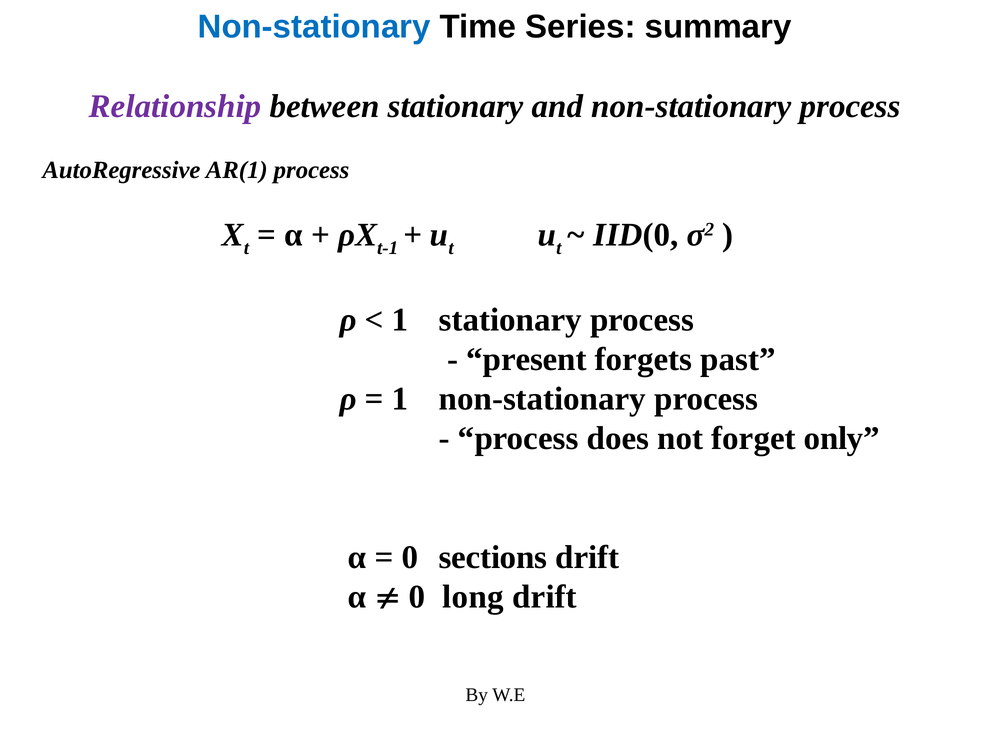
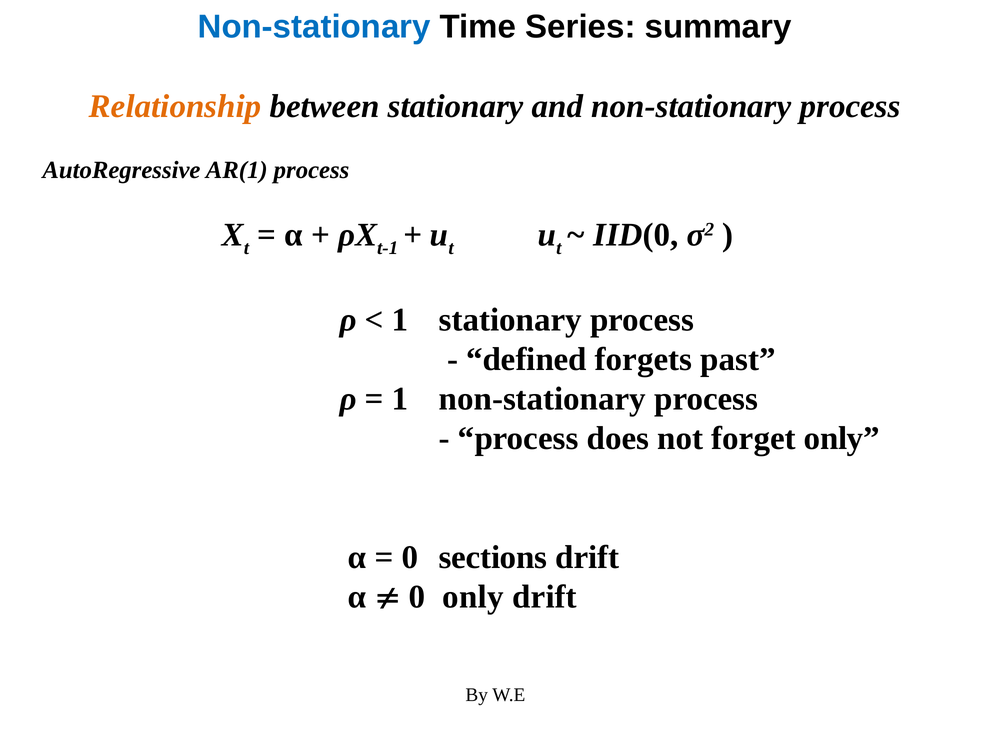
Relationship colour: purple -> orange
present: present -> defined
0 long: long -> only
